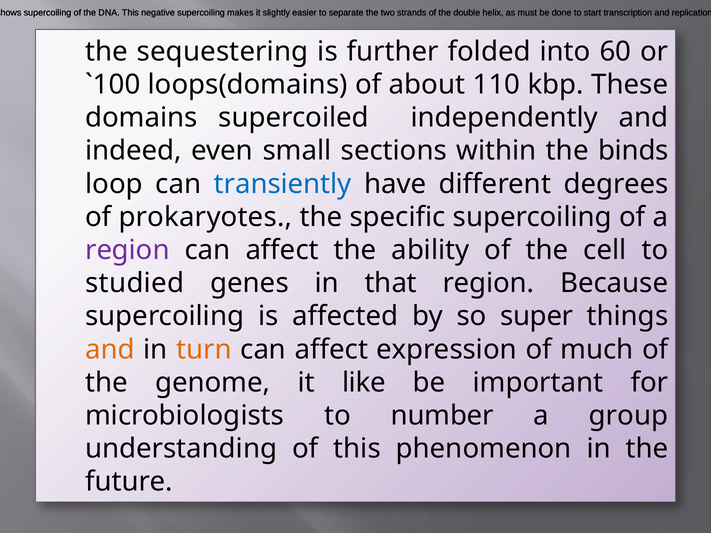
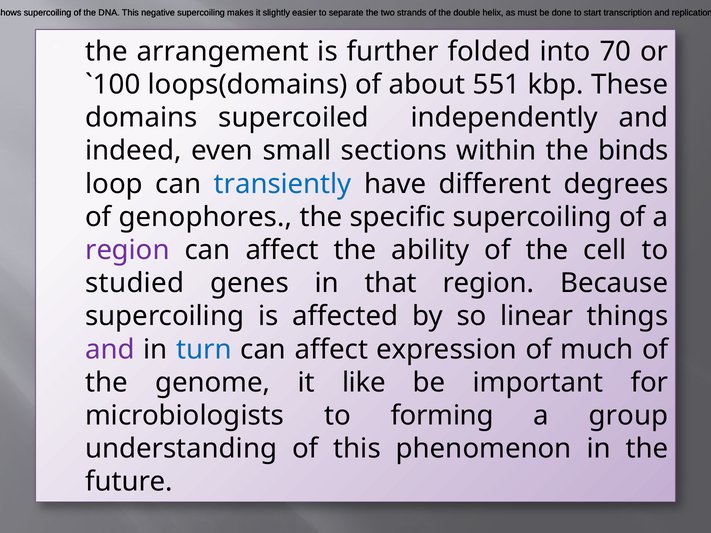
sequestering: sequestering -> arrangement
60: 60 -> 70
110: 110 -> 551
prokaryotes: prokaryotes -> genophores
super: super -> linear
and at (110, 350) colour: orange -> purple
turn colour: orange -> blue
number: number -> forming
